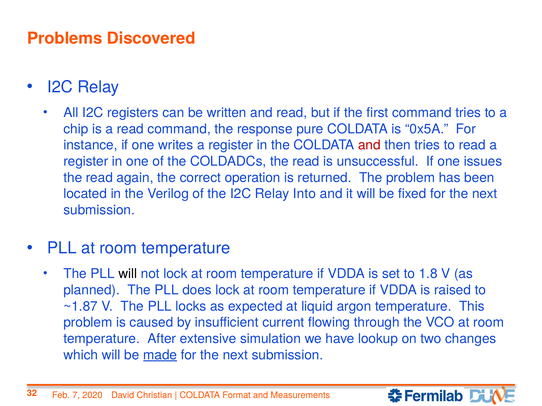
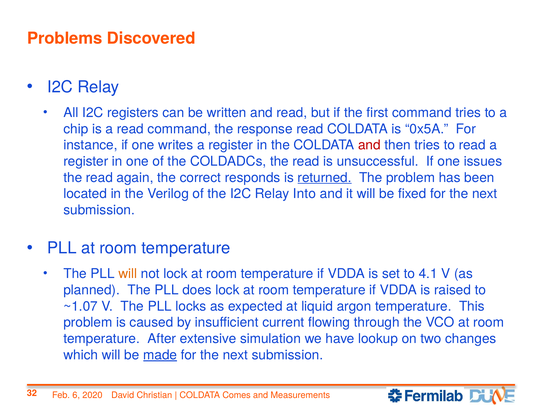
response pure: pure -> read
operation: operation -> responds
returned underline: none -> present
will at (128, 274) colour: black -> orange
1.8: 1.8 -> 4.1
~1.87: ~1.87 -> ~1.07
Format: Format -> Comes
7: 7 -> 6
